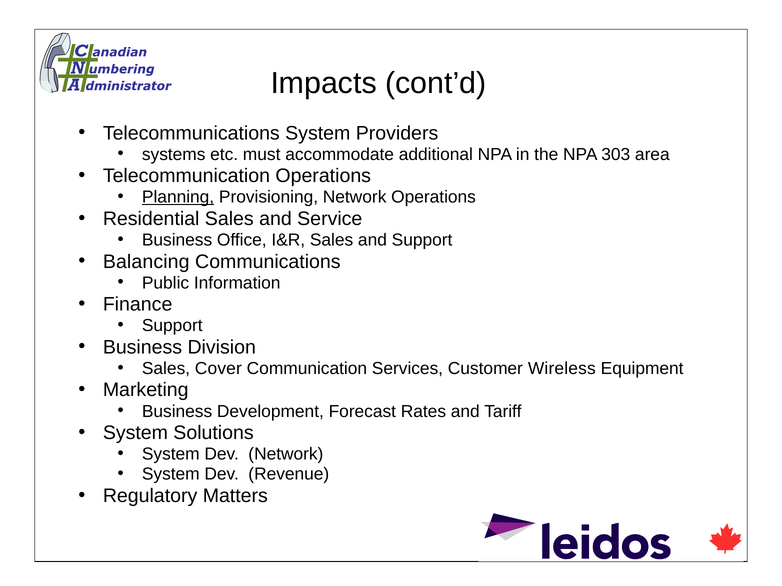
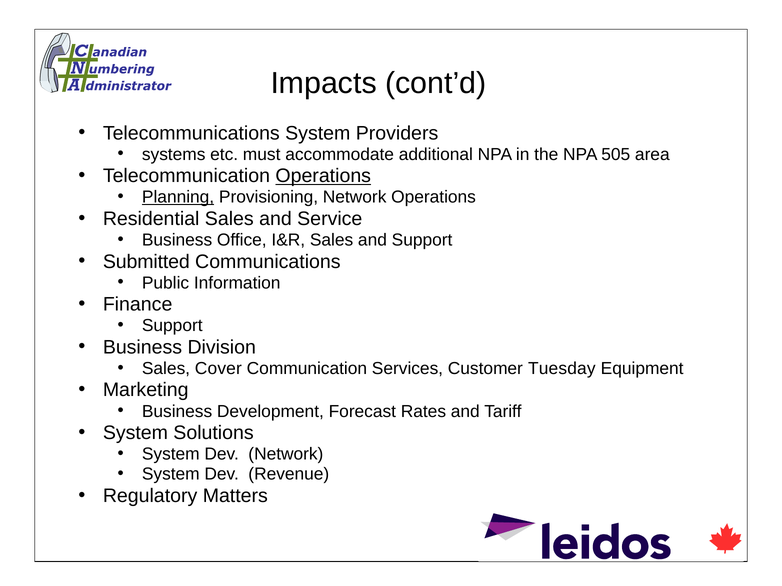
303: 303 -> 505
Operations at (323, 176) underline: none -> present
Balancing: Balancing -> Submitted
Wireless: Wireless -> Tuesday
